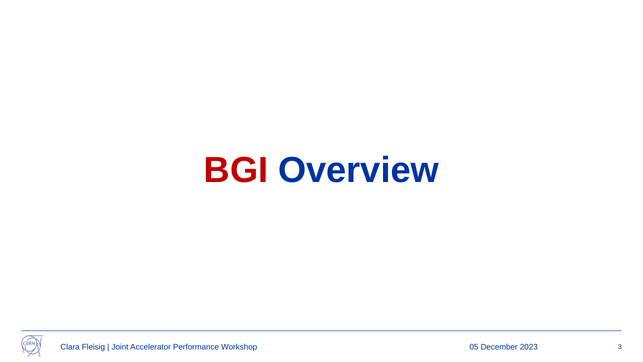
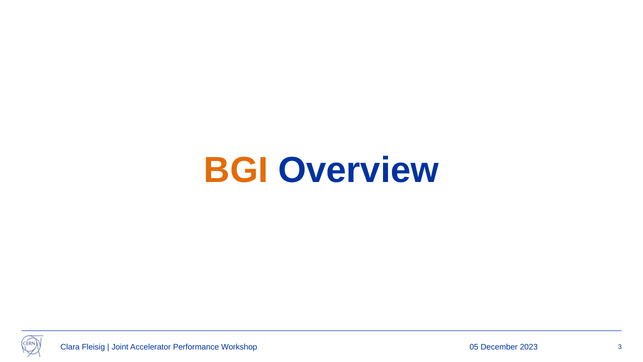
BGI colour: red -> orange
